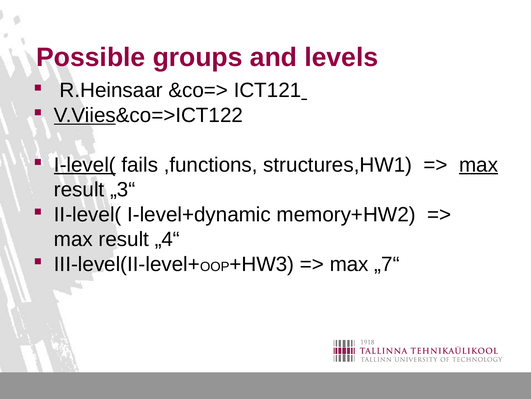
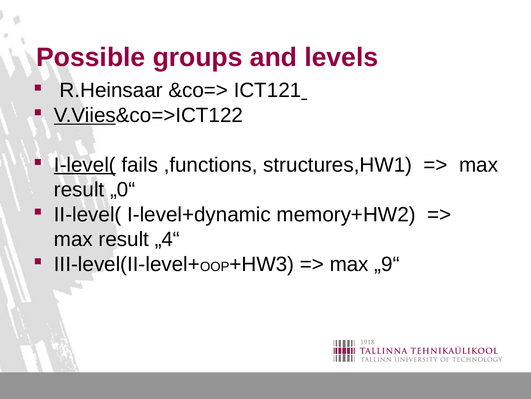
max at (479, 165) underline: present -> none
„3“: „3“ -> „0“
„7“: „7“ -> „9“
